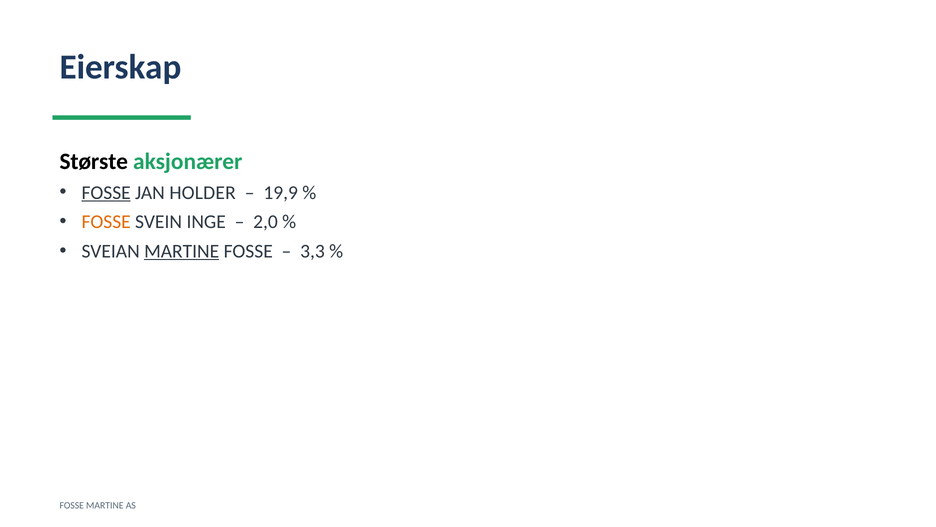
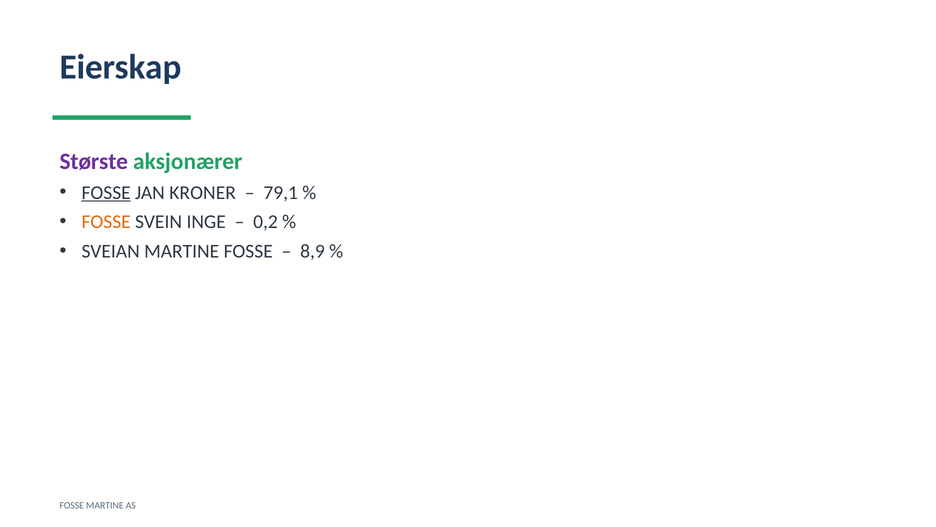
Største colour: black -> purple
HOLDER: HOLDER -> KRONER
19,9: 19,9 -> 79,1
2,0: 2,0 -> 0,2
MARTINE at (182, 251) underline: present -> none
3,3: 3,3 -> 8,9
